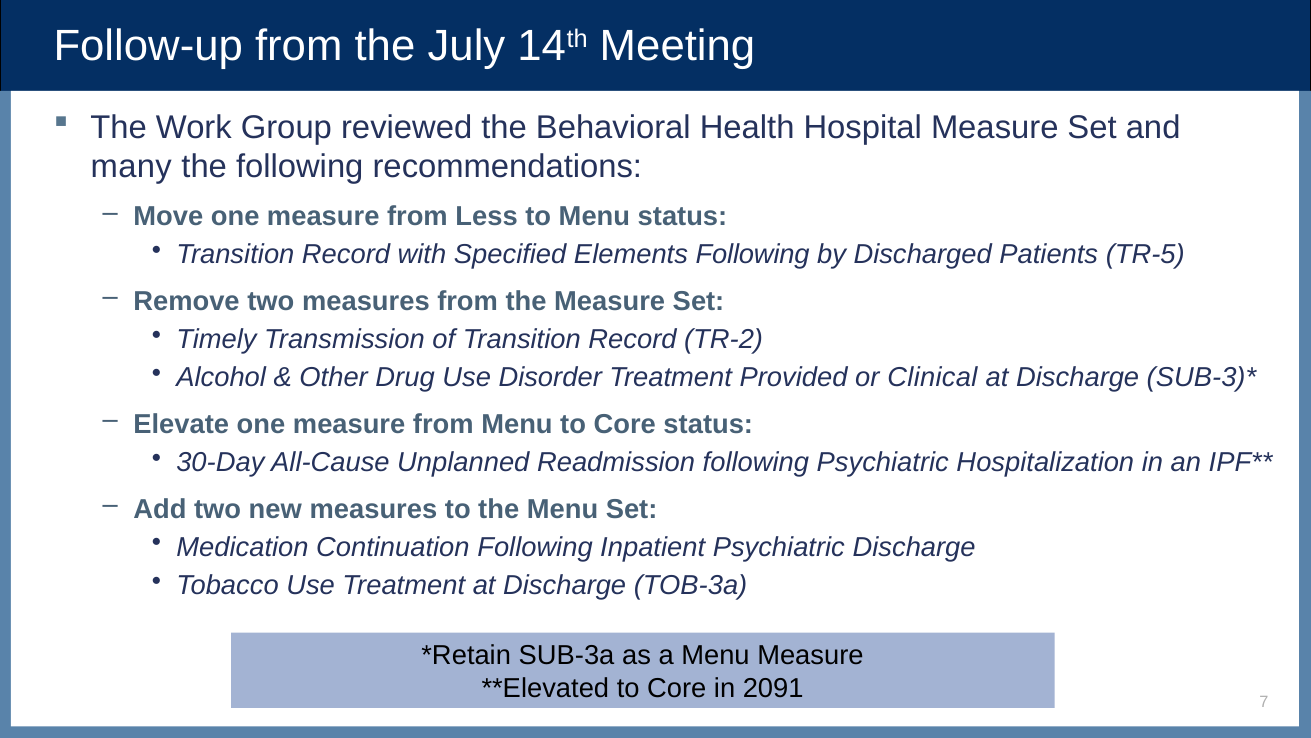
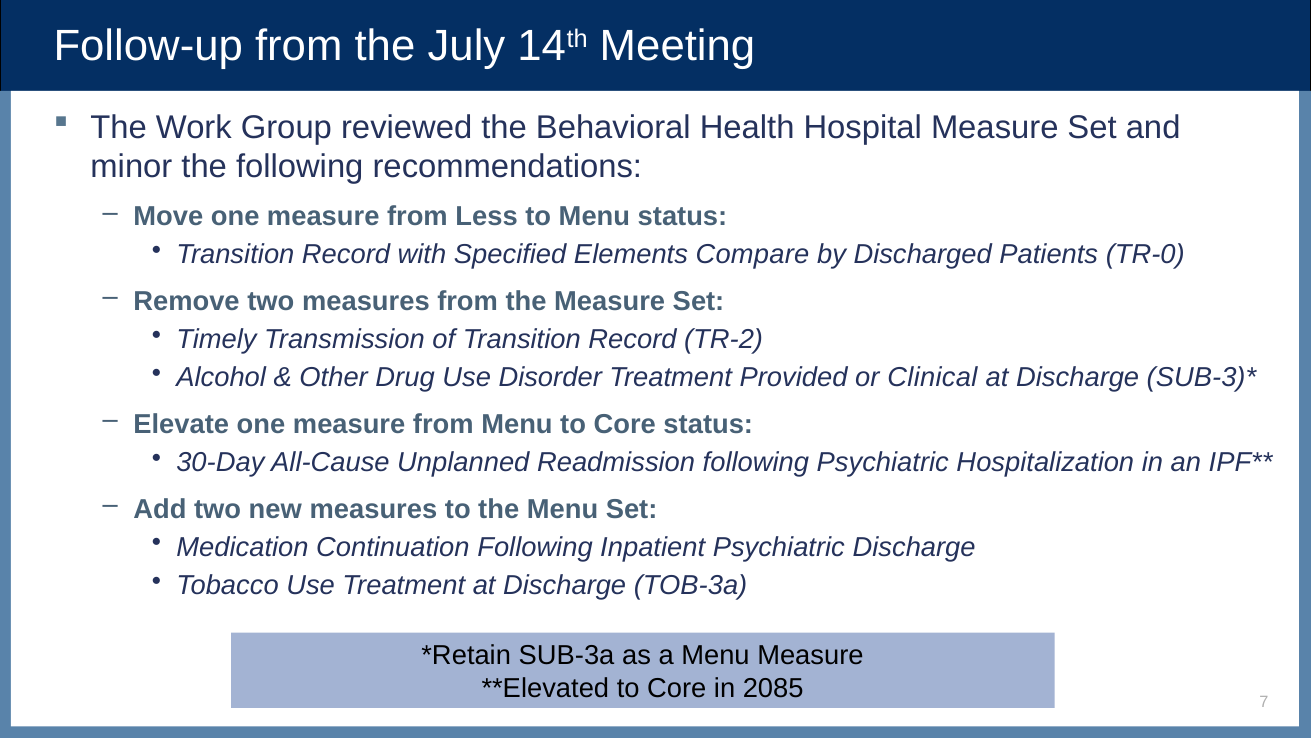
many: many -> minor
Elements Following: Following -> Compare
TR-5: TR-5 -> TR-0
2091: 2091 -> 2085
